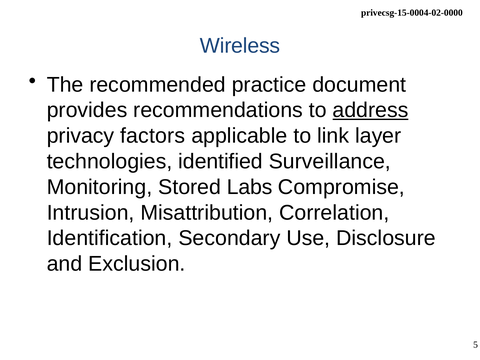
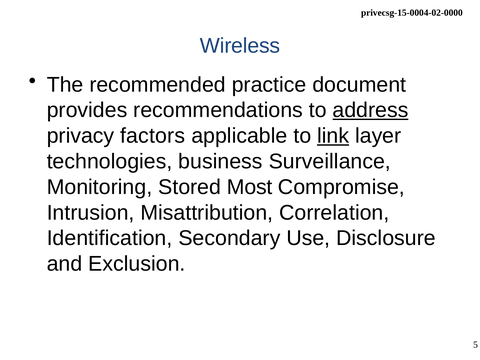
link underline: none -> present
identified: identified -> business
Labs: Labs -> Most
